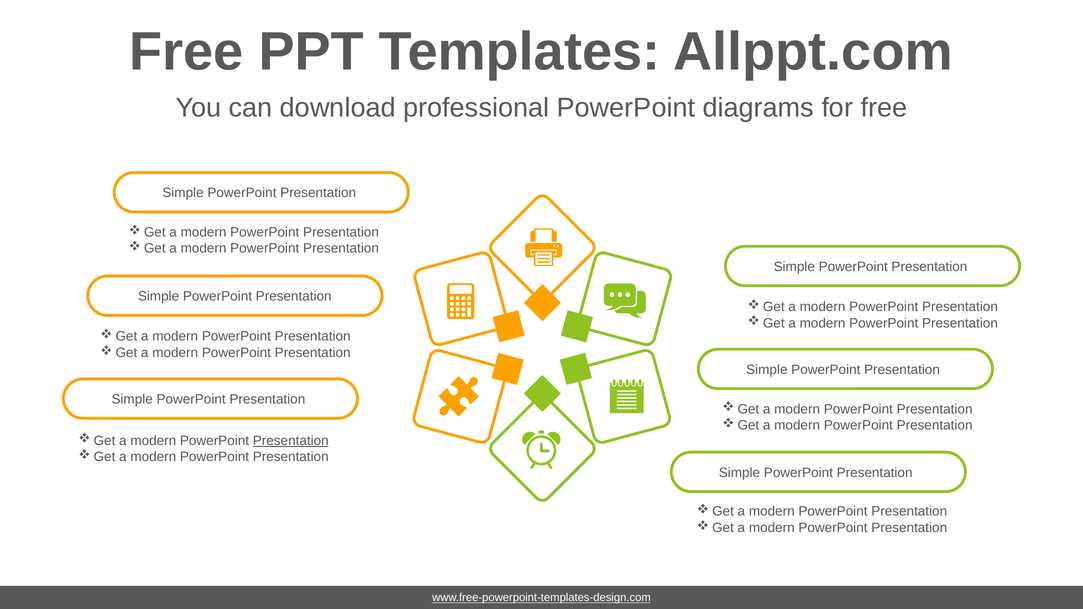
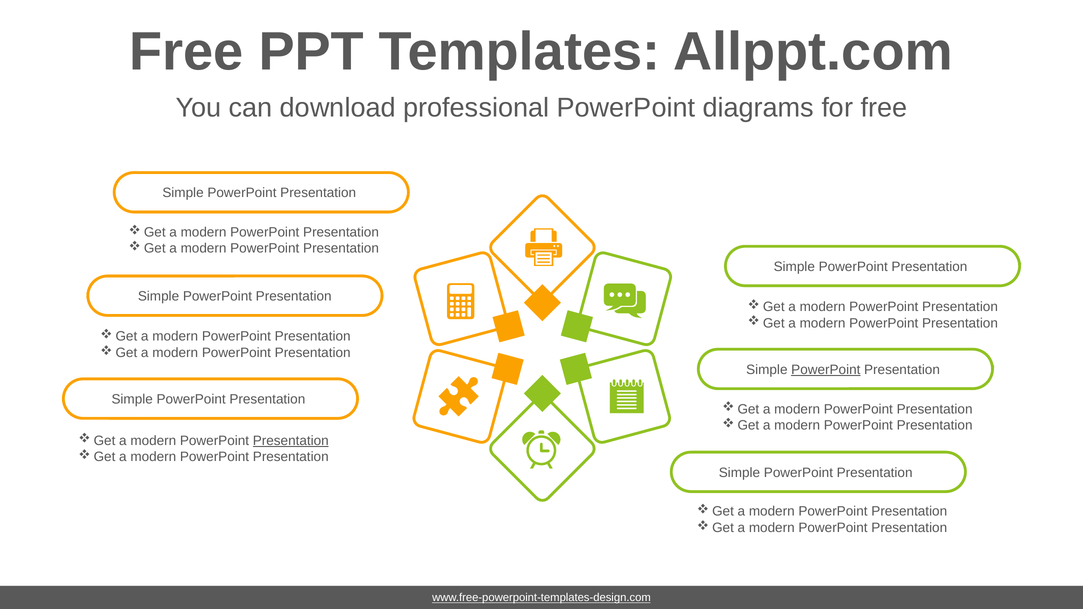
PowerPoint at (826, 370) underline: none -> present
